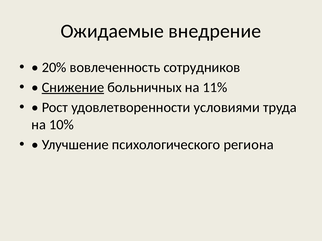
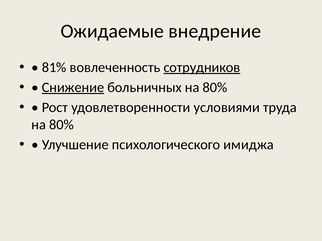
20%: 20% -> 81%
сотрудников underline: none -> present
больничных на 11%: 11% -> 80%
10% at (61, 125): 10% -> 80%
региона: региона -> имиджа
